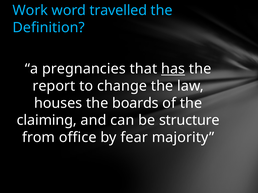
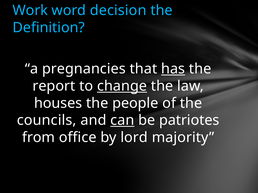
travelled: travelled -> decision
change underline: none -> present
boards: boards -> people
claiming: claiming -> councils
can underline: none -> present
structure: structure -> patriotes
fear: fear -> lord
